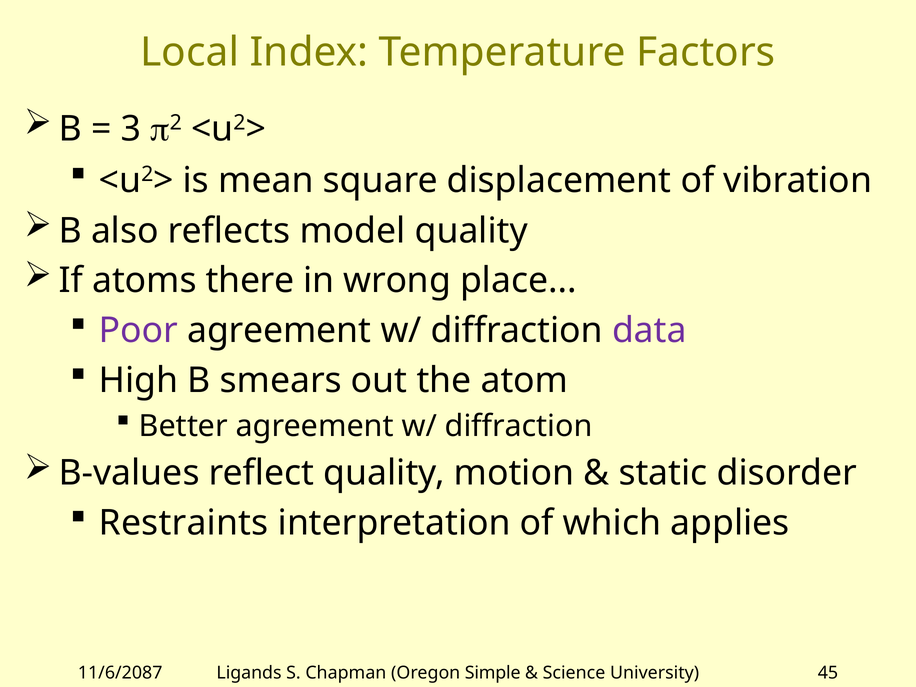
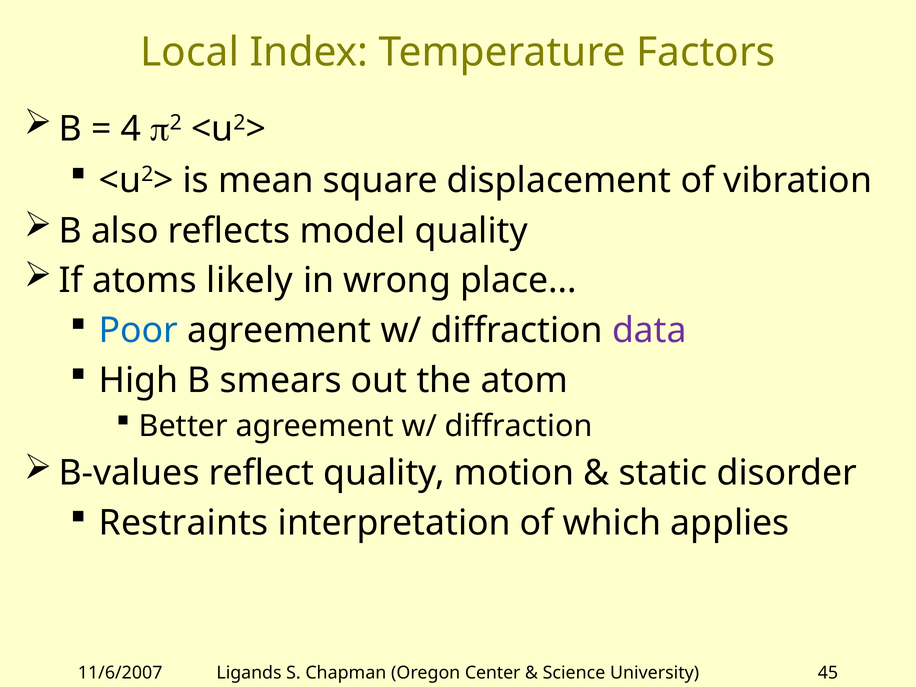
3: 3 -> 4
there: there -> likely
Poor colour: purple -> blue
11/6/2087: 11/6/2087 -> 11/6/2007
Simple: Simple -> Center
